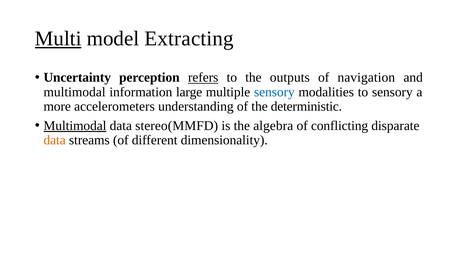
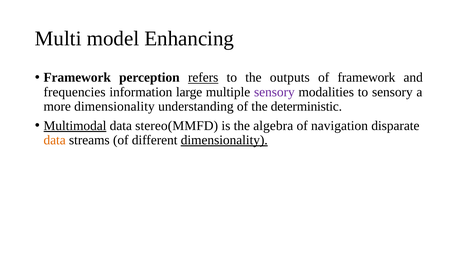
Multi underline: present -> none
Extracting: Extracting -> Enhancing
Uncertainty at (77, 77): Uncertainty -> Framework
of navigation: navigation -> framework
multimodal at (75, 92): multimodal -> frequencies
sensory at (274, 92) colour: blue -> purple
more accelerometers: accelerometers -> dimensionality
conflicting: conflicting -> navigation
dimensionality at (224, 140) underline: none -> present
